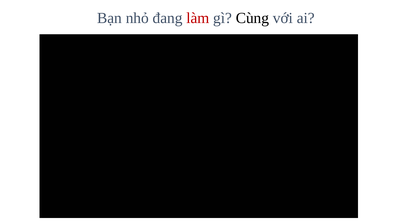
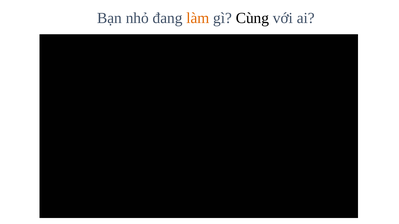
làm colour: red -> orange
